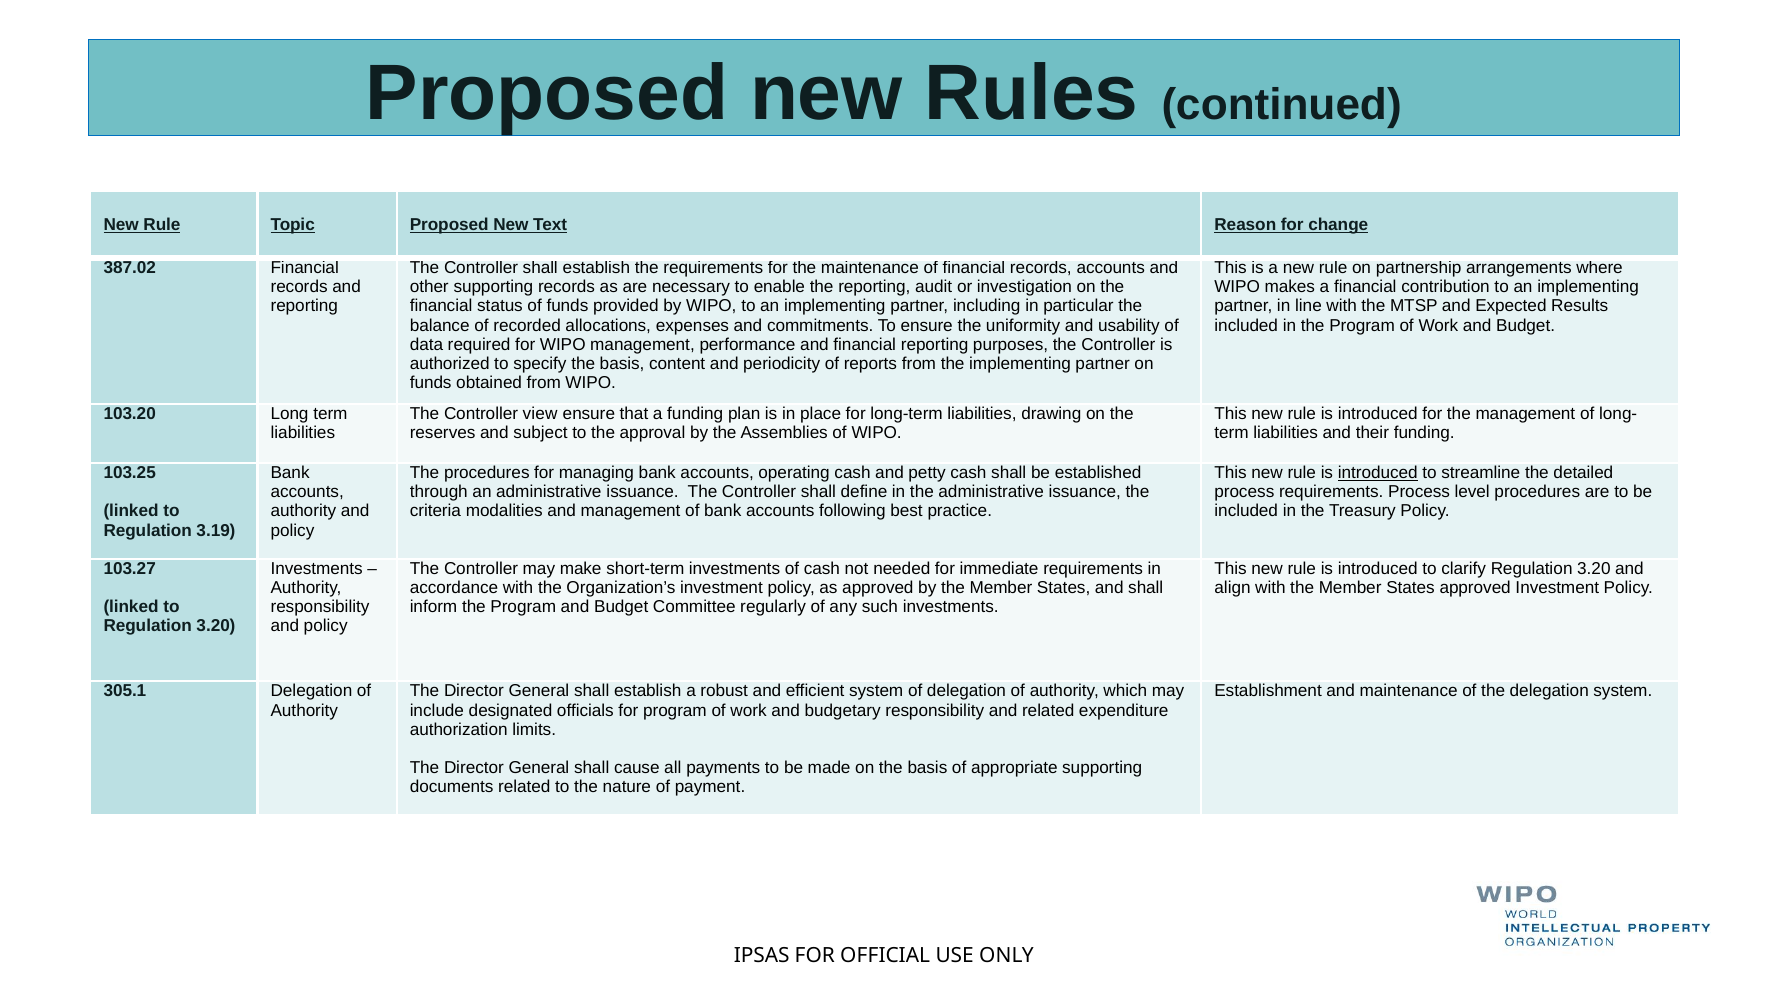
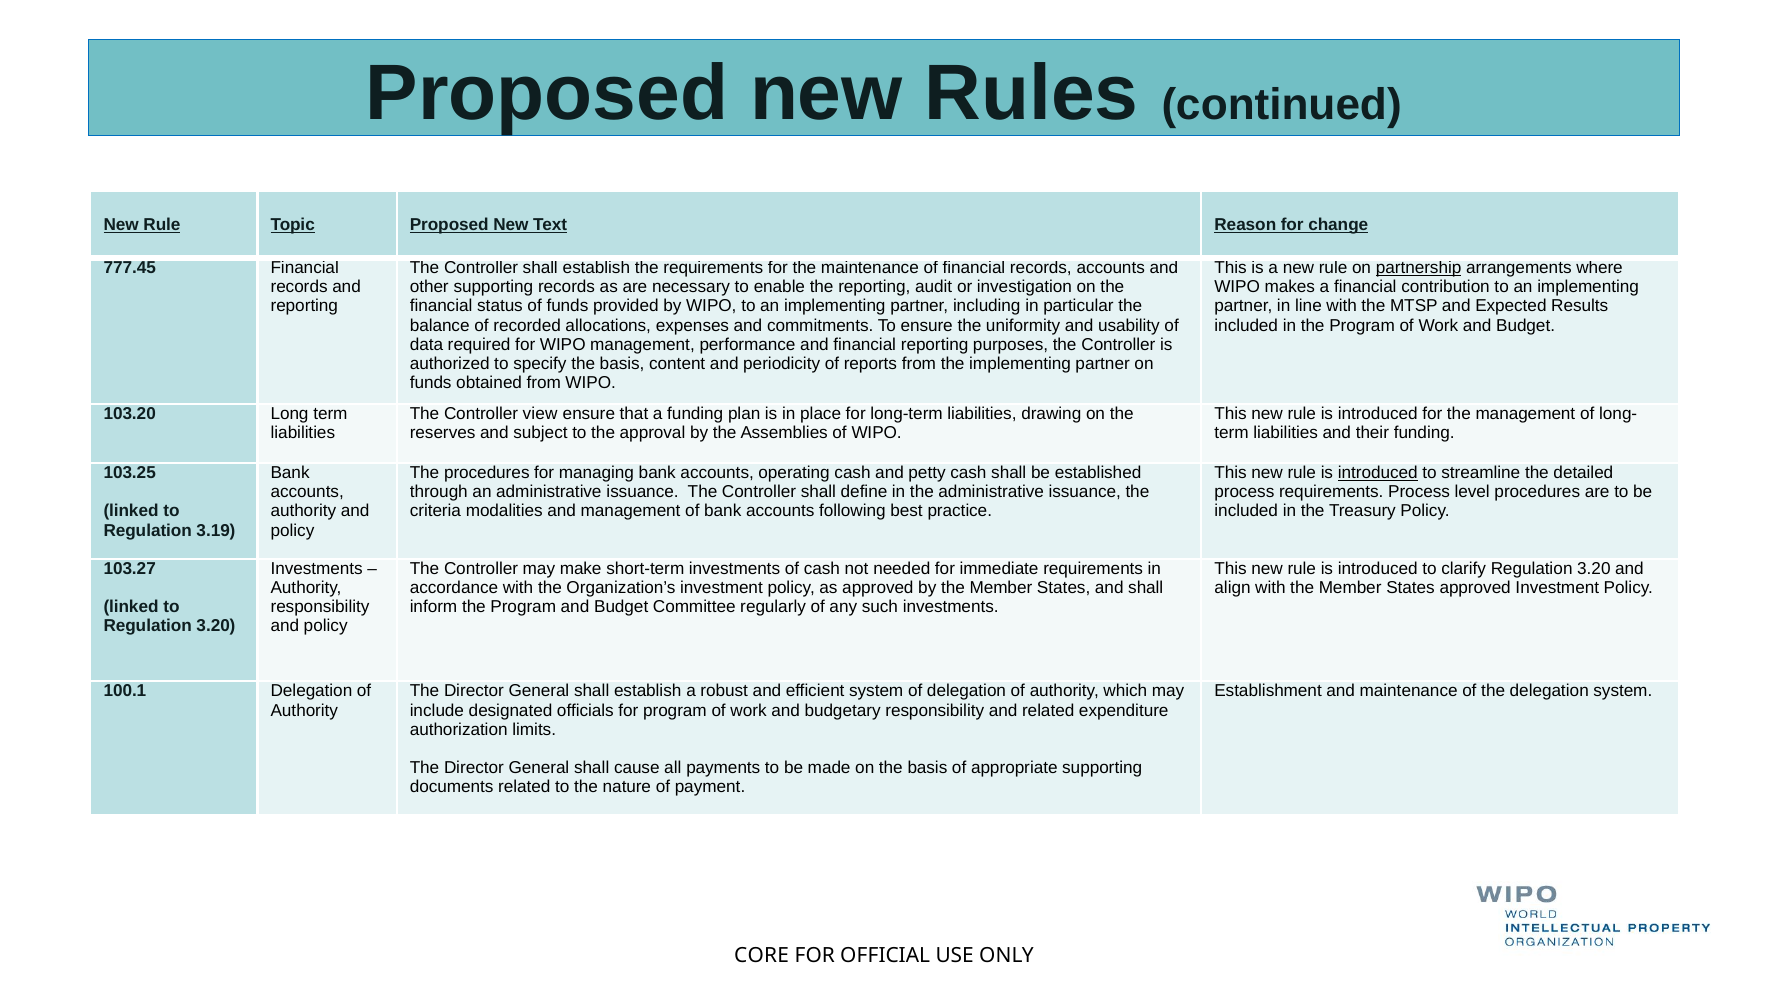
387.02: 387.02 -> 777.45
partnership underline: none -> present
305.1: 305.1 -> 100.1
IPSAS: IPSAS -> CORE
